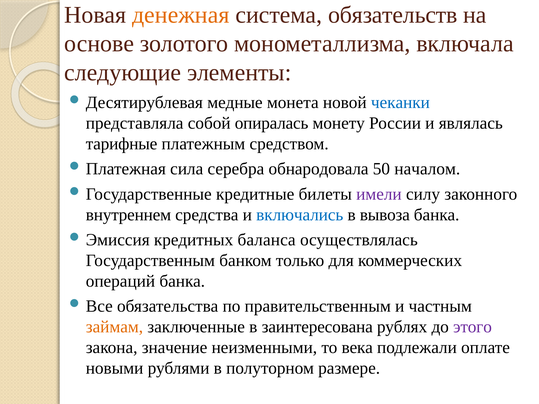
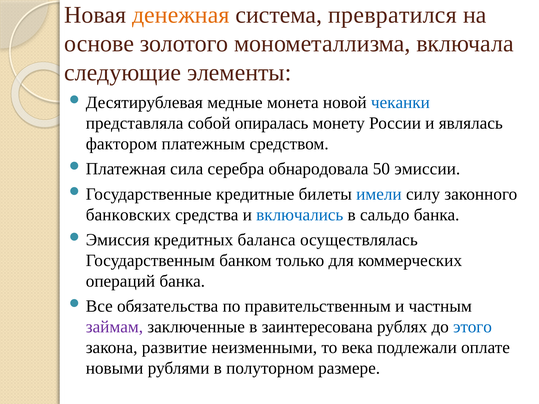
обязательств: обязательств -> превратился
тарифные: тарифные -> фактором
началом: началом -> эмиссии
имели colour: purple -> blue
внутреннем: внутреннем -> банковских
вывоза: вывоза -> сальдо
займам colour: orange -> purple
этого colour: purple -> blue
значение: значение -> развитие
